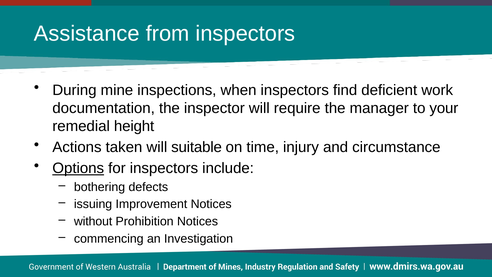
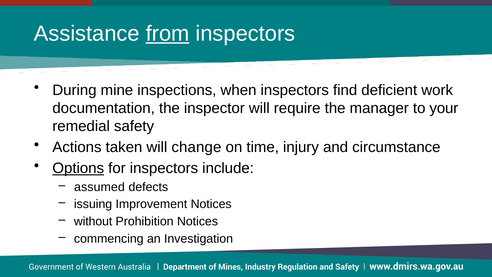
from underline: none -> present
height: height -> safety
suitable: suitable -> change
bothering: bothering -> assumed
